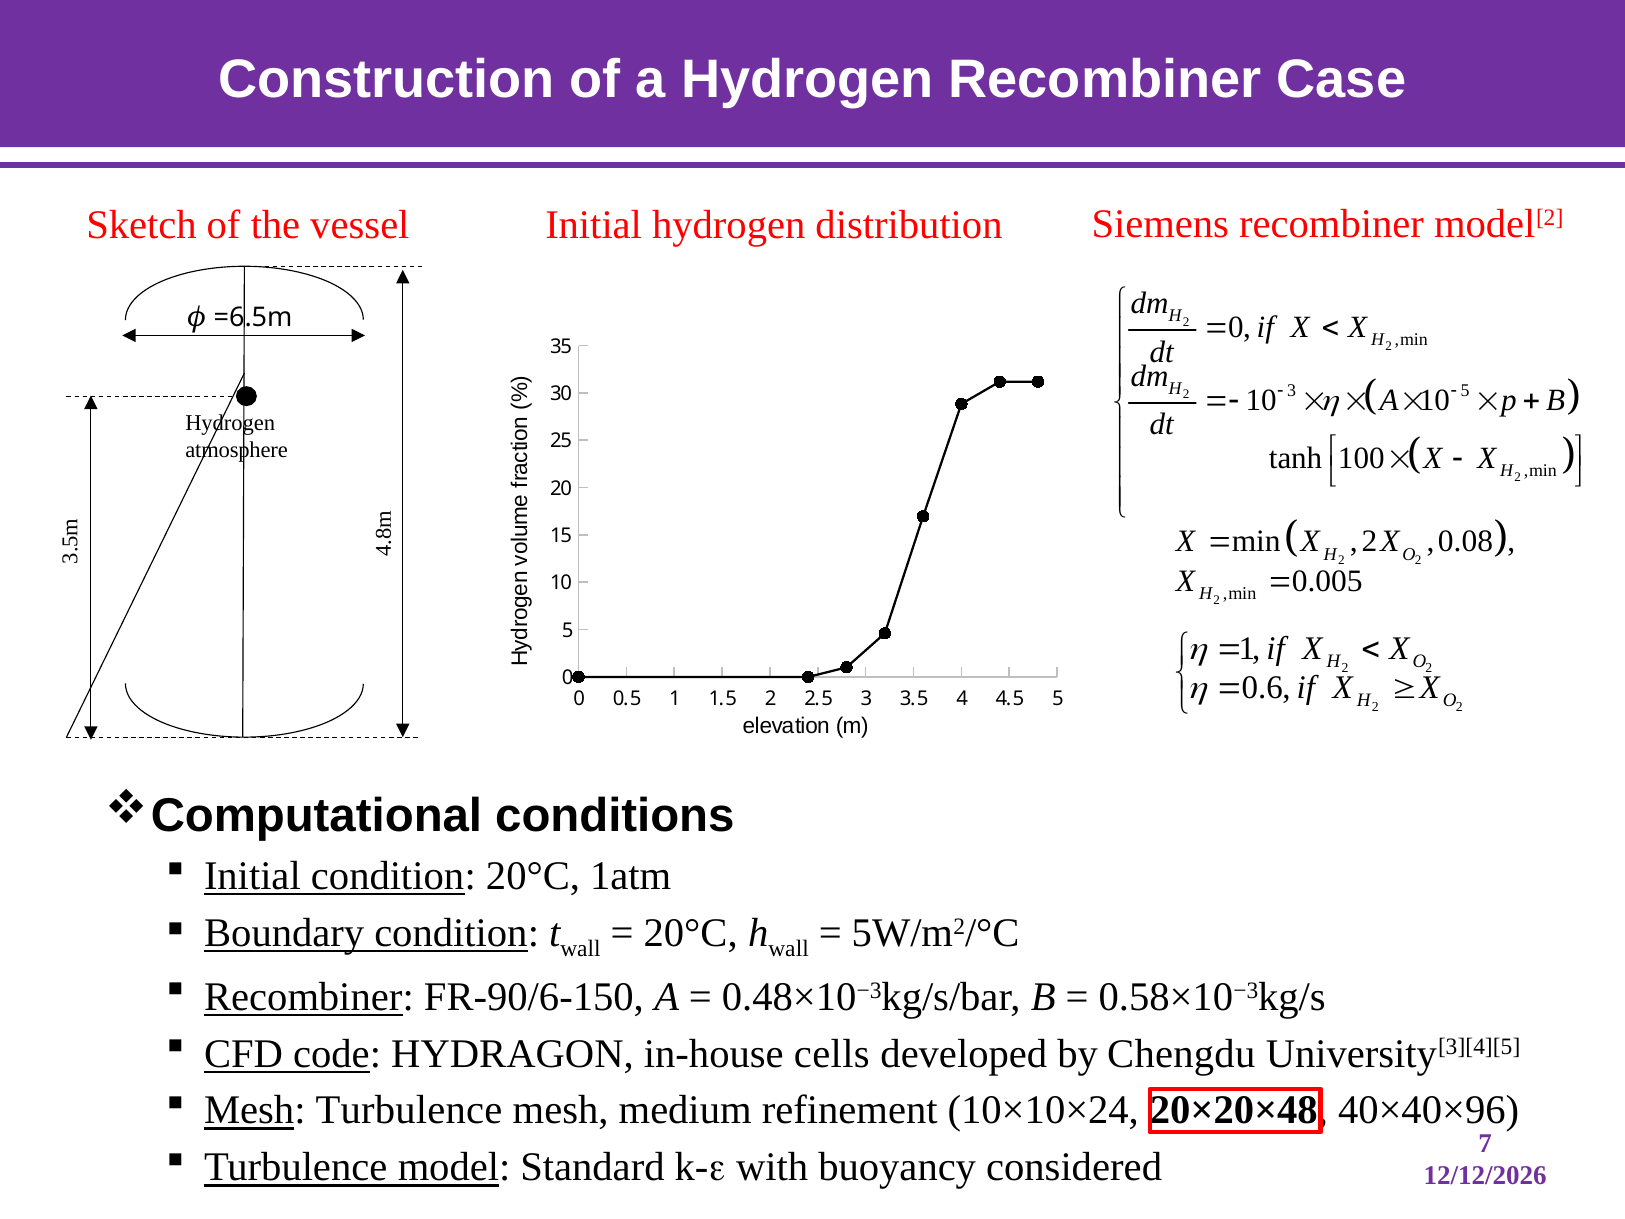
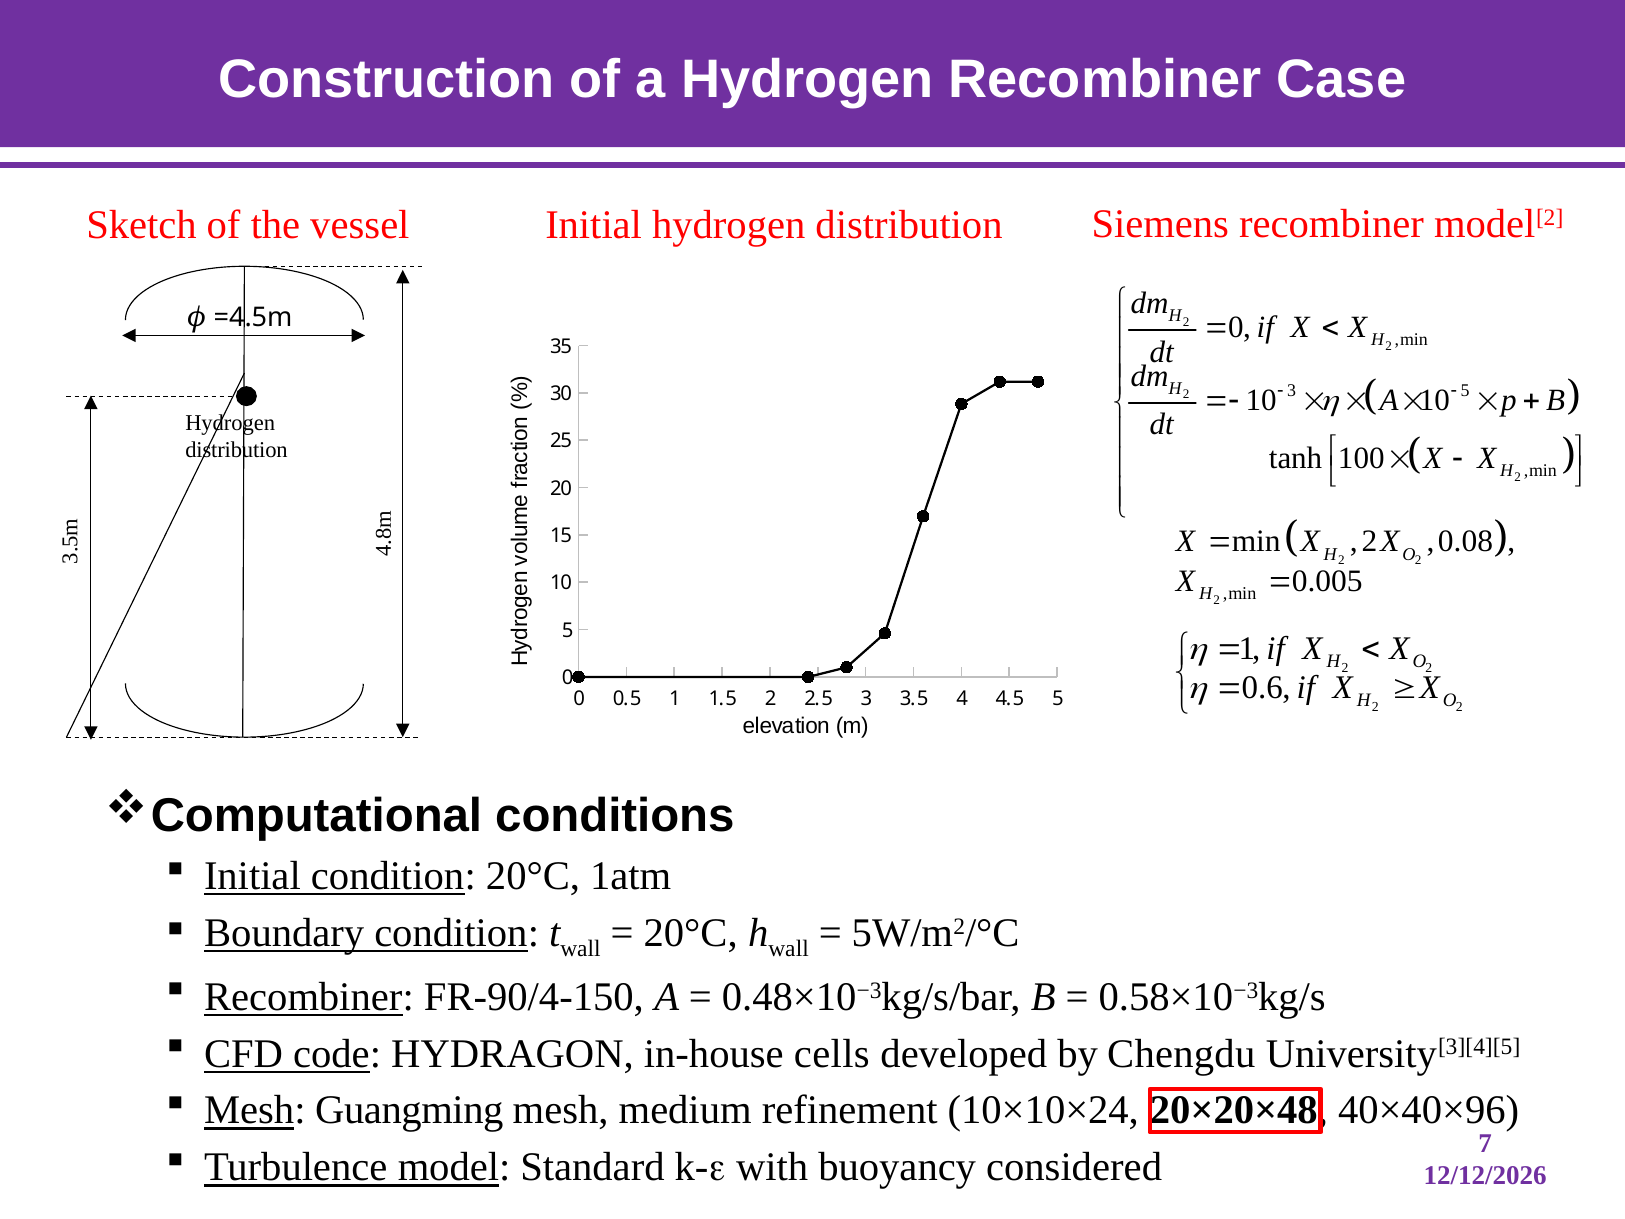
=6.5m: =6.5m -> =4.5m
atmosphere at (237, 450): atmosphere -> distribution
FR-90/6-150: FR-90/6-150 -> FR-90/4-150
Mesh Turbulence: Turbulence -> Guangming
